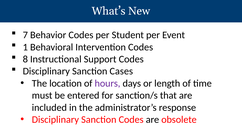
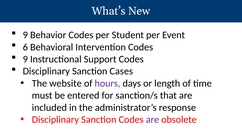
7 at (25, 35): 7 -> 9
1: 1 -> 6
8 at (25, 59): 8 -> 9
location: location -> website
are at (152, 120) colour: black -> purple
